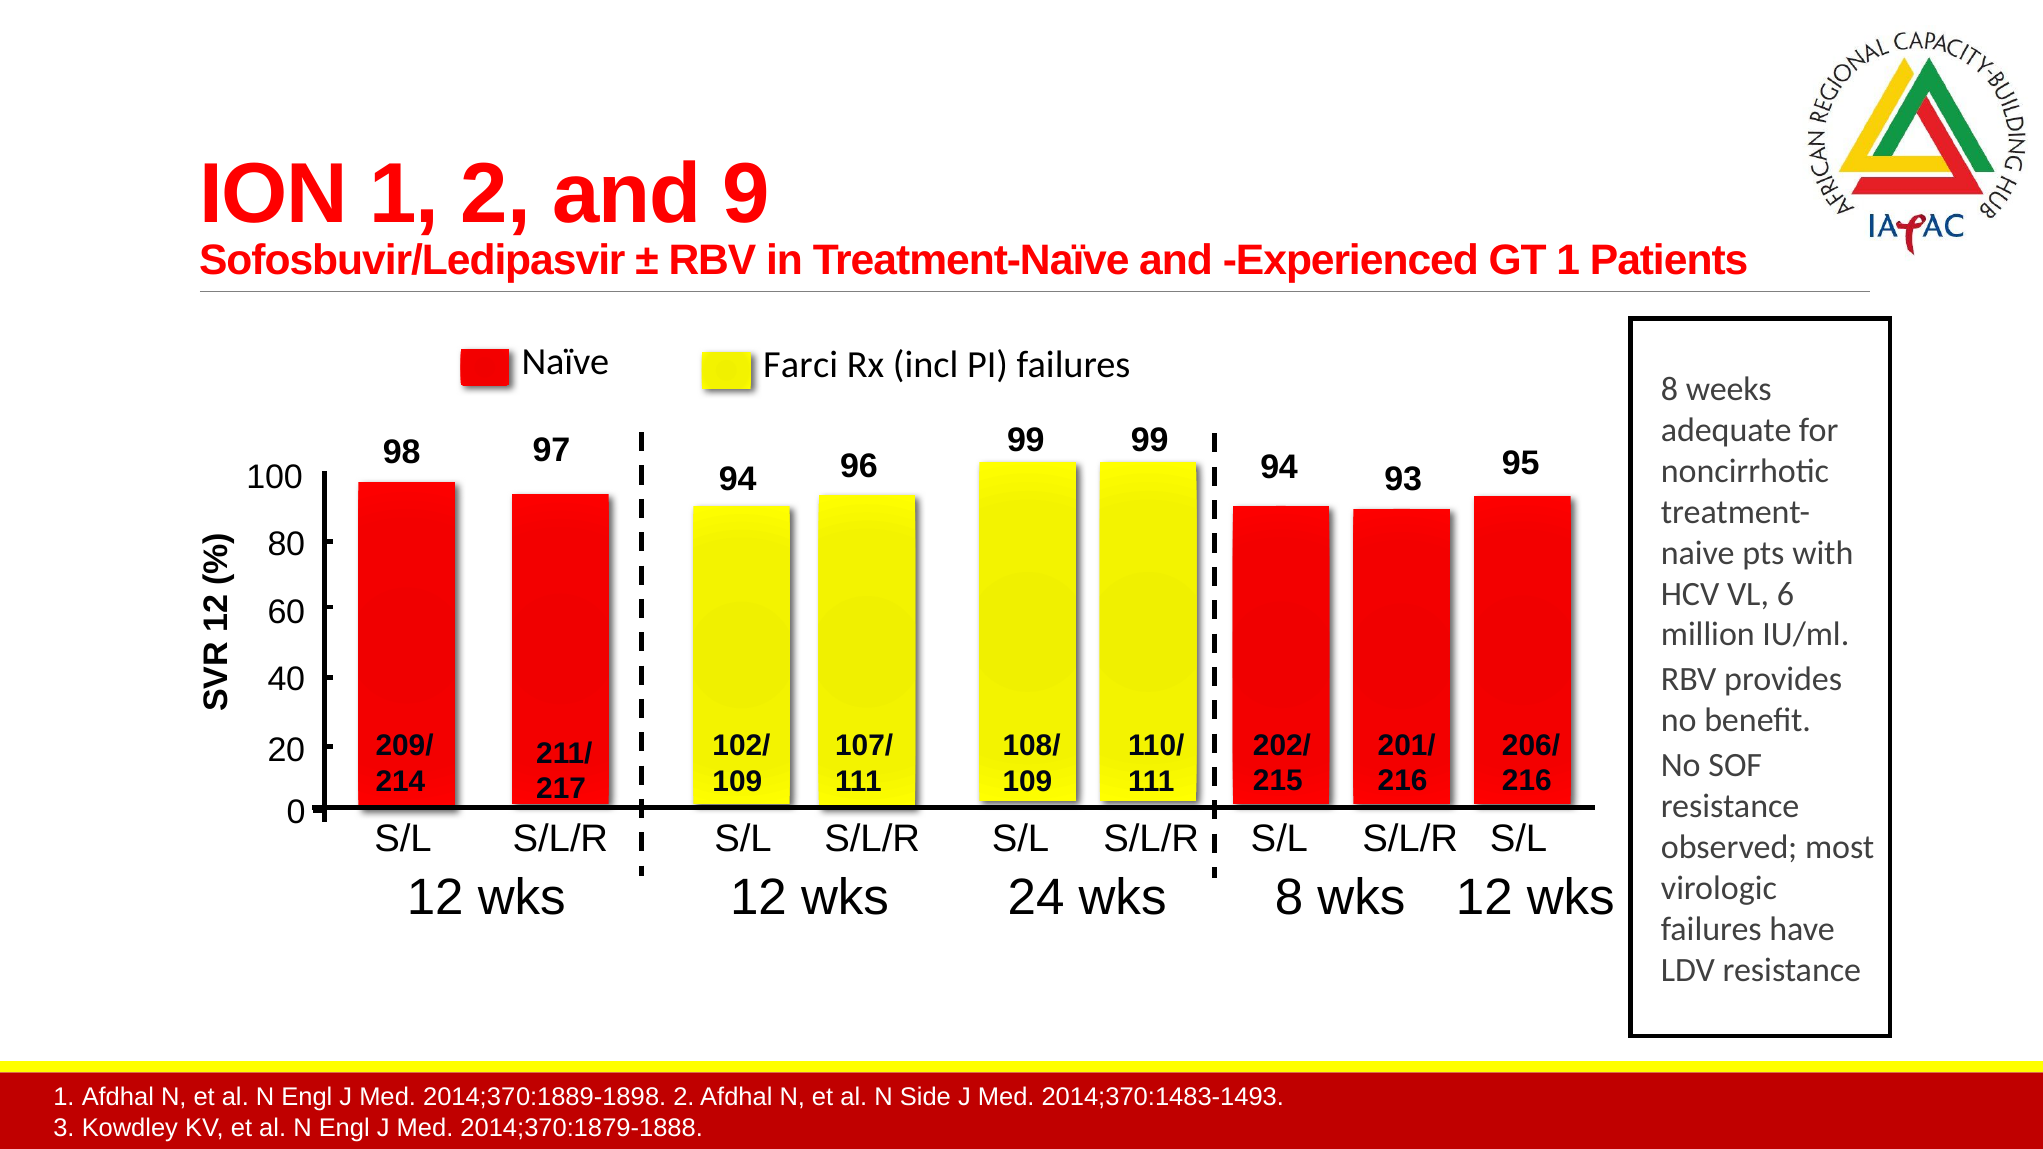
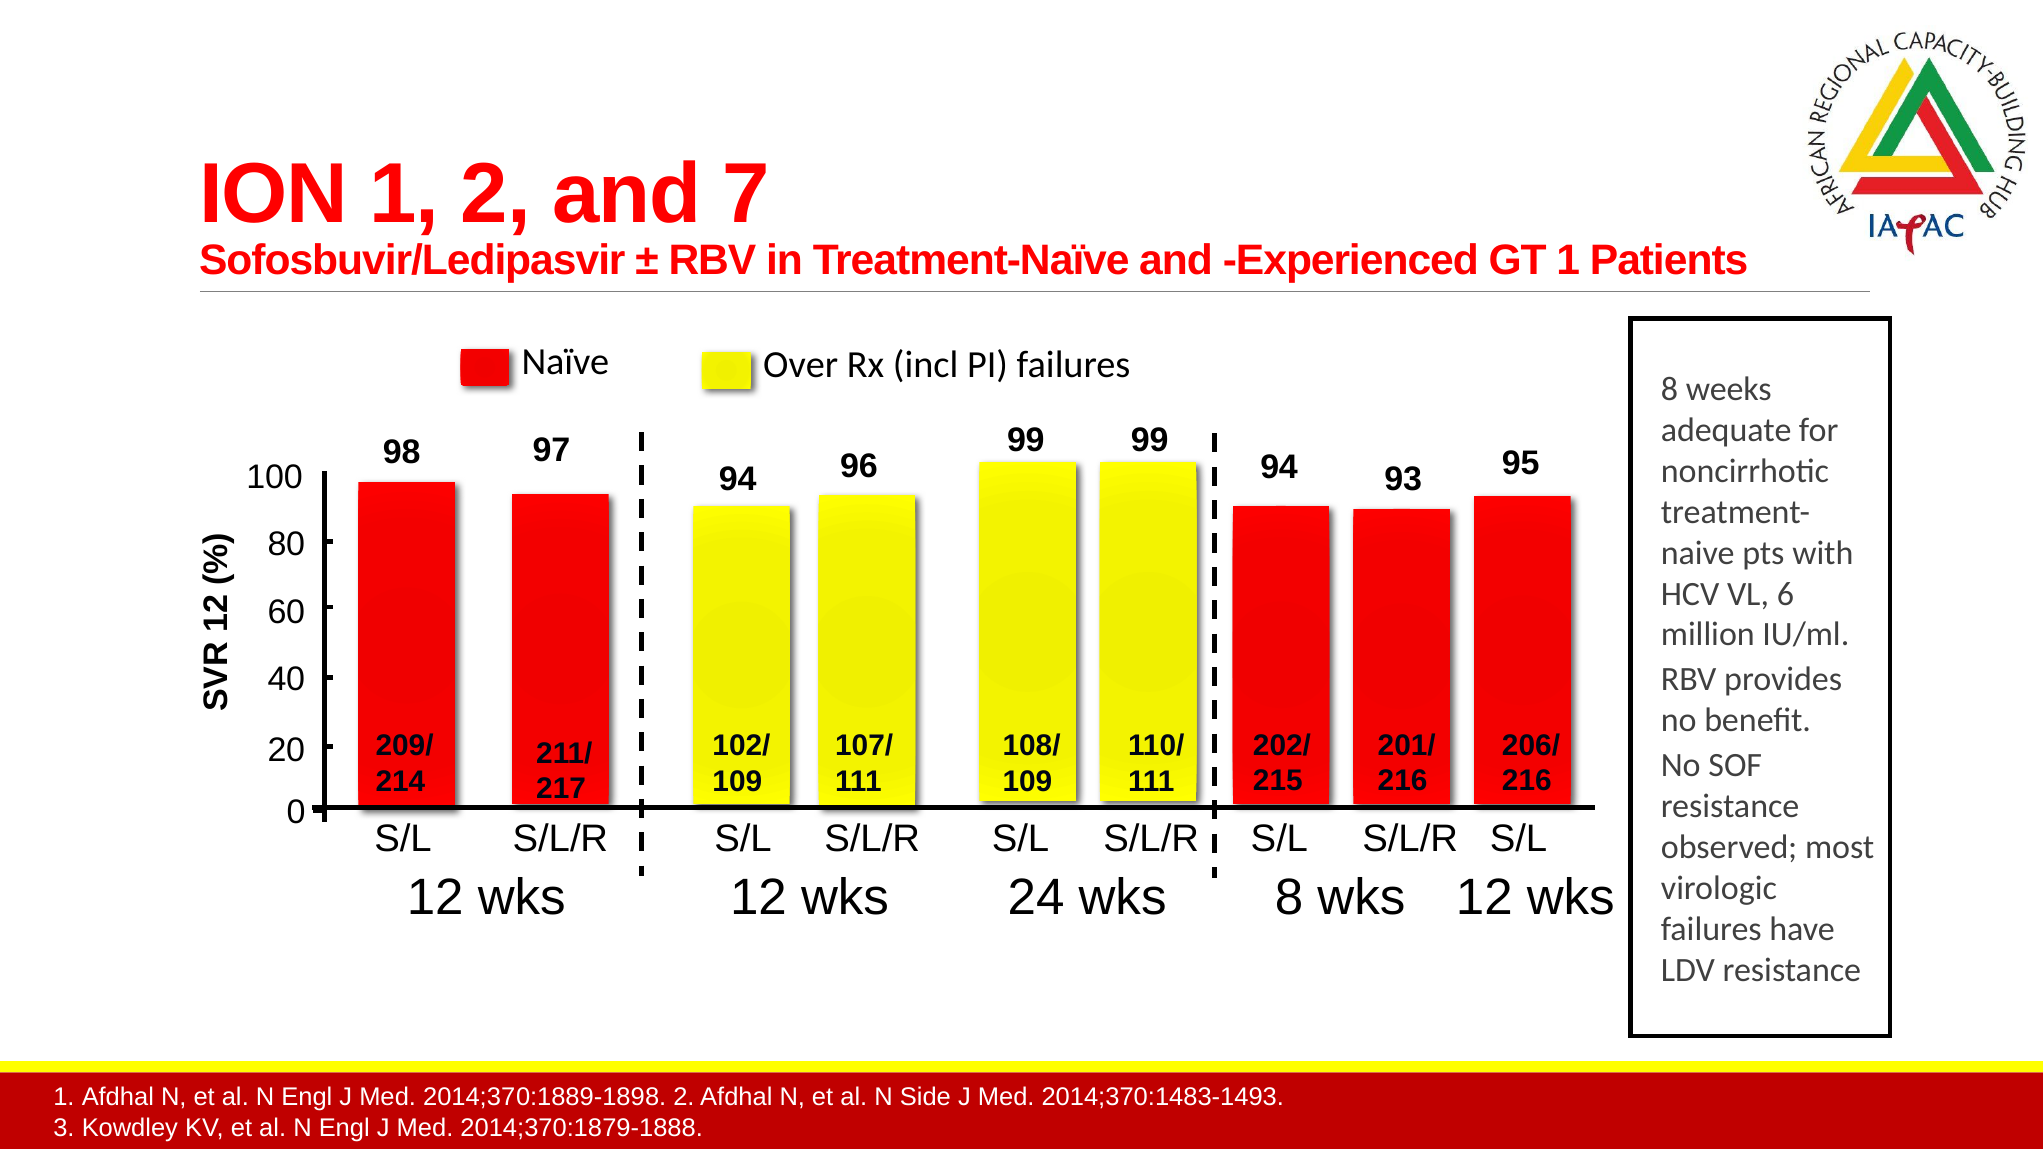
9: 9 -> 7
Farci: Farci -> Over
